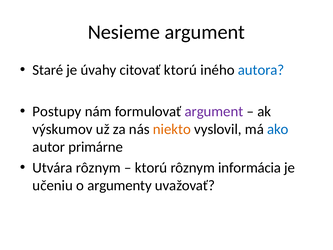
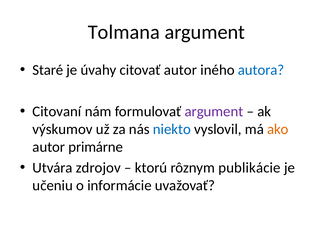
Nesieme: Nesieme -> Tolmana
citovať ktorú: ktorú -> autor
Postupy: Postupy -> Citovaní
niekto colour: orange -> blue
ako colour: blue -> orange
Utvára rôznym: rôznym -> zdrojov
informácia: informácia -> publikácie
argumenty: argumenty -> informácie
